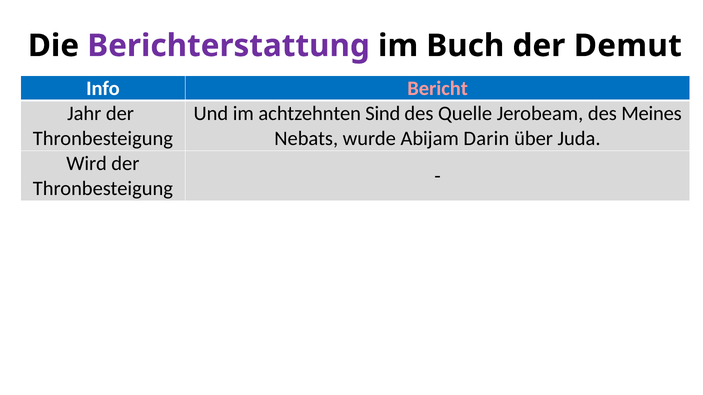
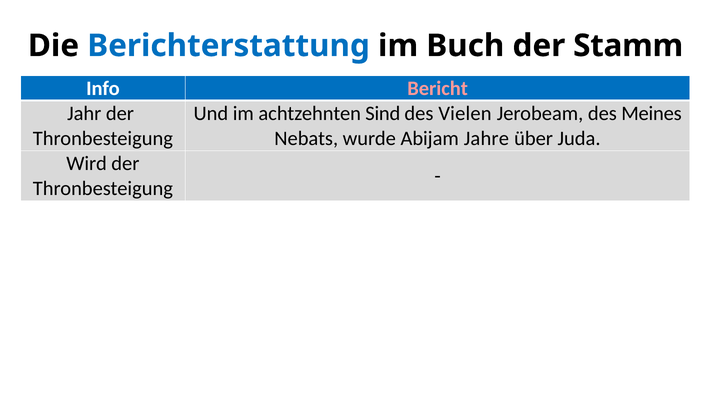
Berichterstattung colour: purple -> blue
Demut: Demut -> Stamm
Quelle: Quelle -> Vielen
Darin: Darin -> Jahre
